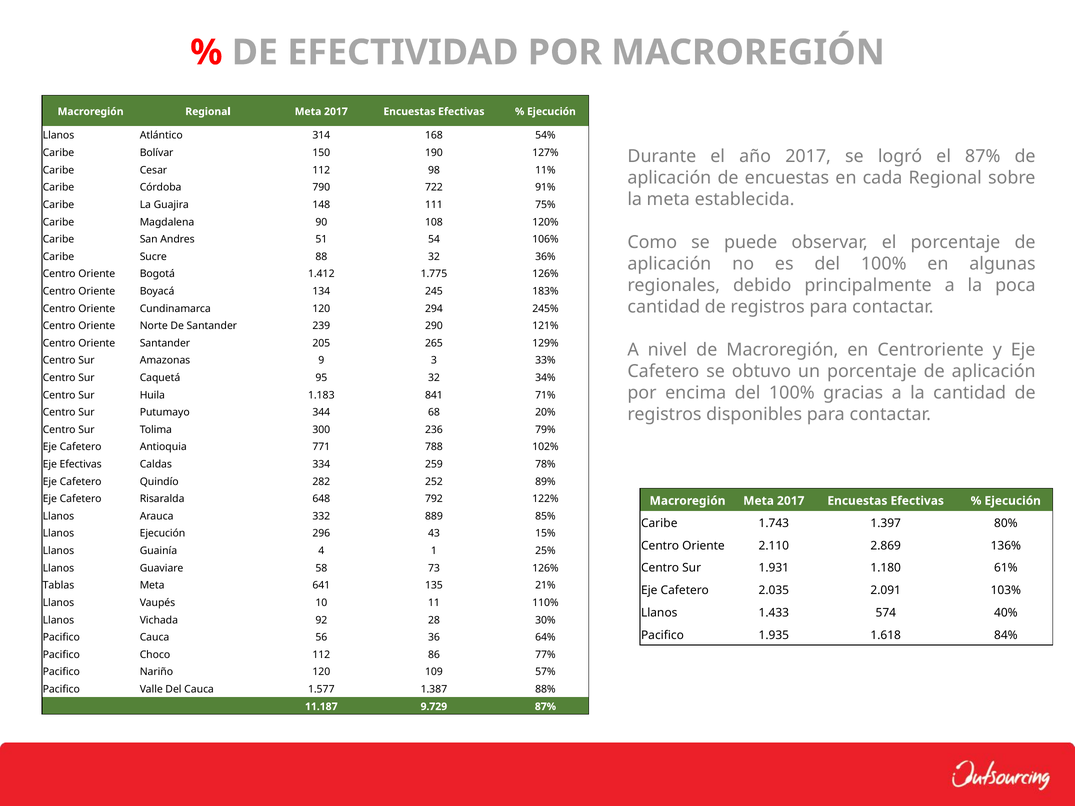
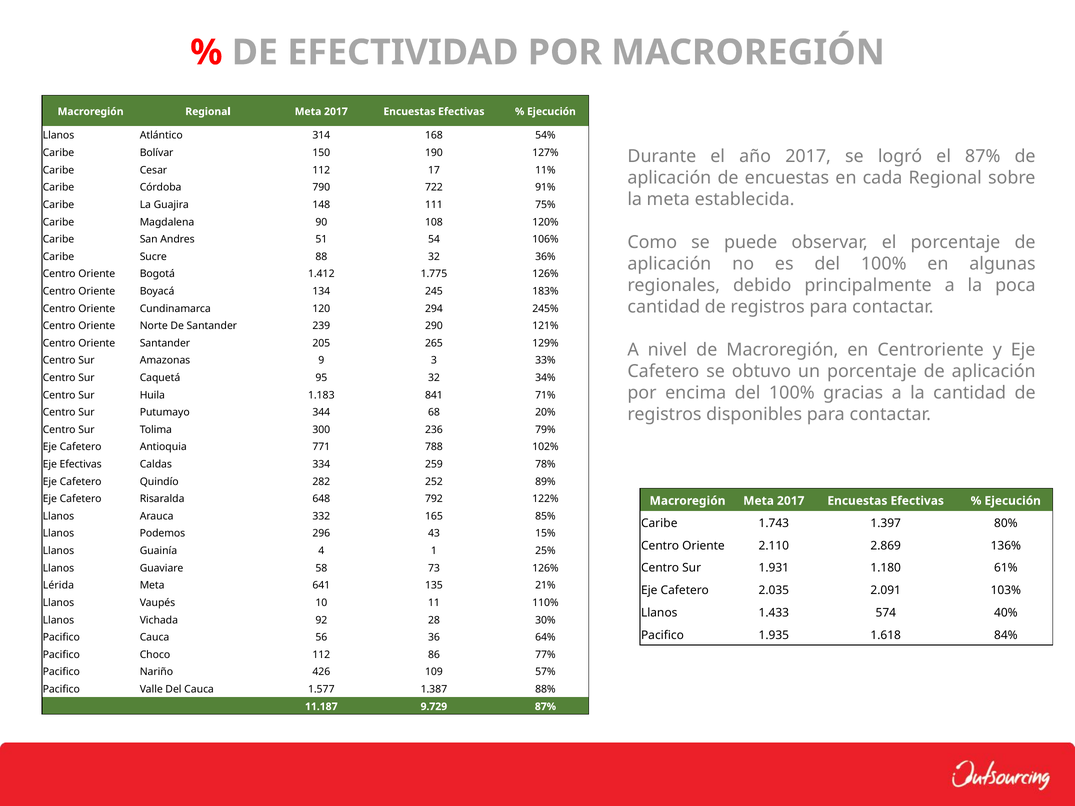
98: 98 -> 17
889: 889 -> 165
Llanos Ejecución: Ejecución -> Podemos
Tablas: Tablas -> Lérida
Nariño 120: 120 -> 426
